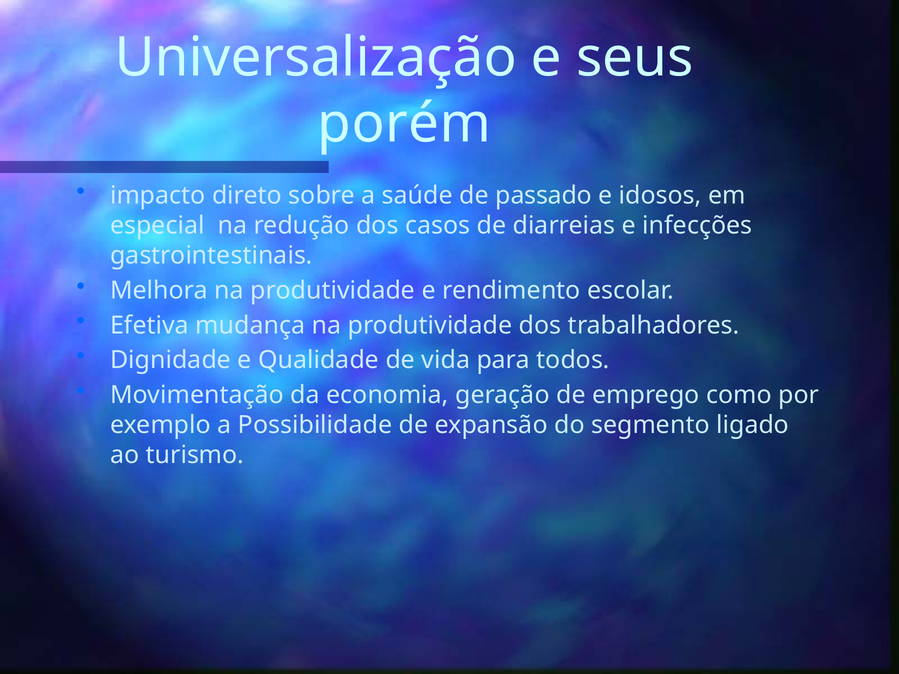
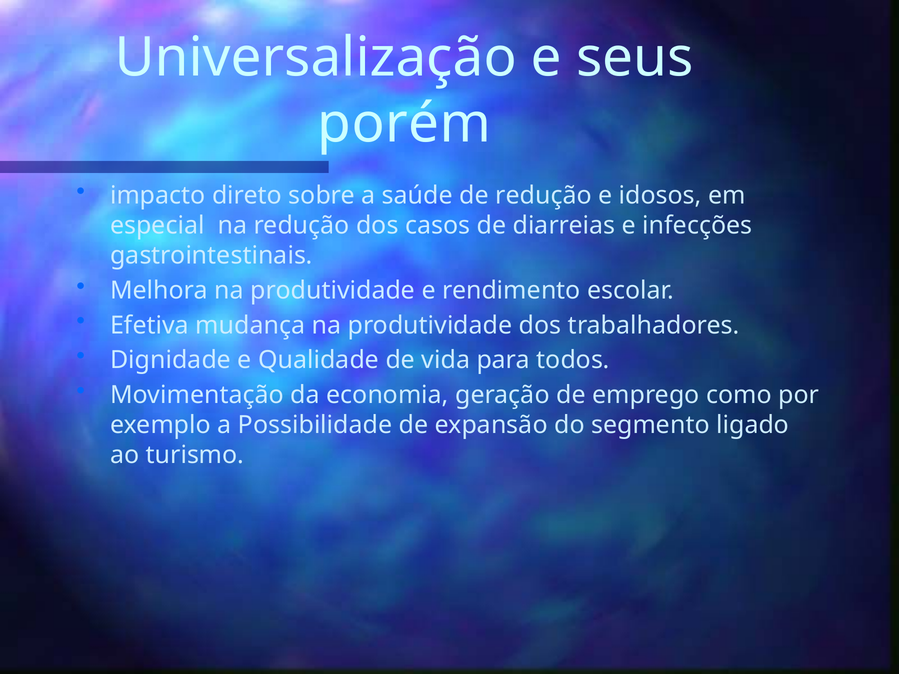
de passado: passado -> redução
